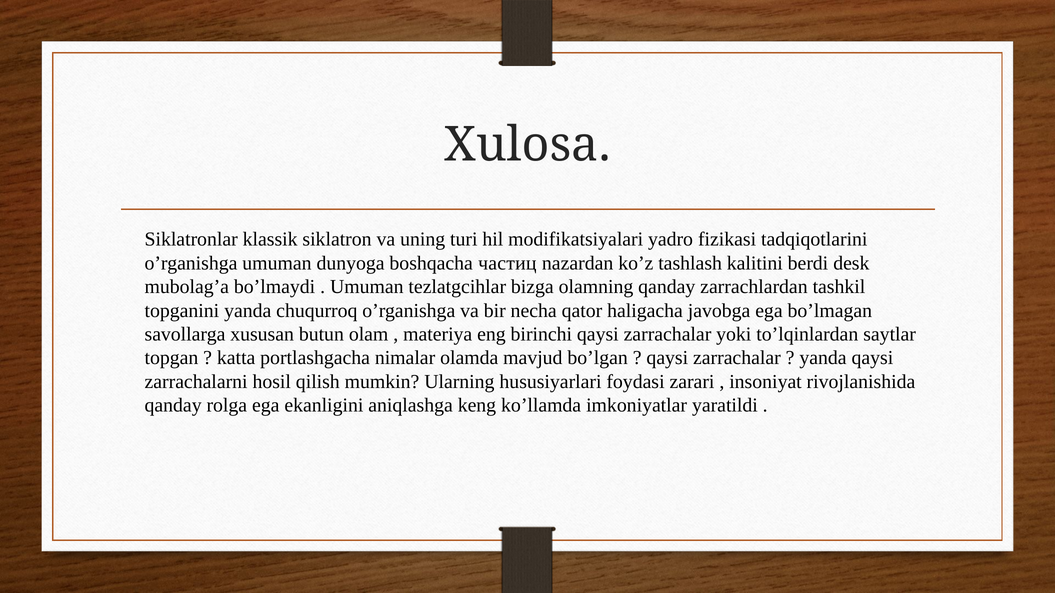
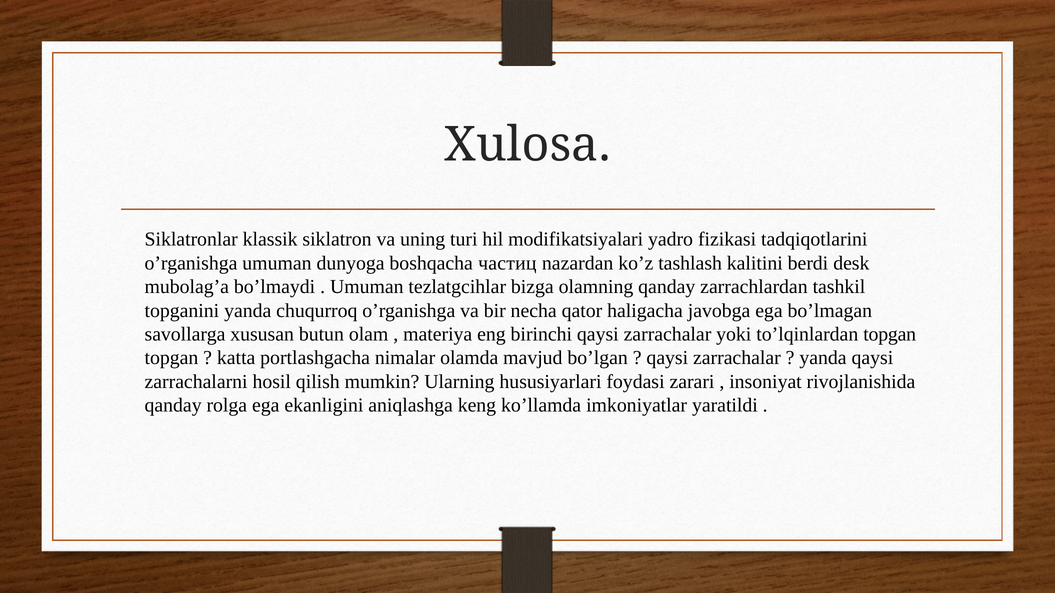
to’lqinlardan saytlar: saytlar -> topgan
